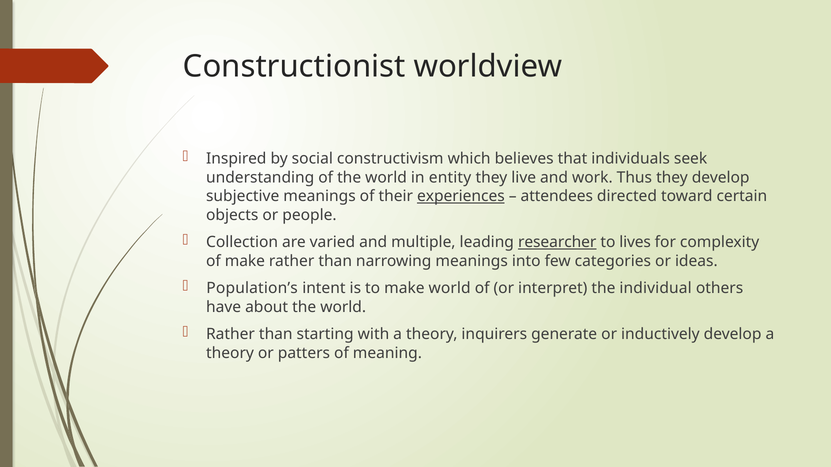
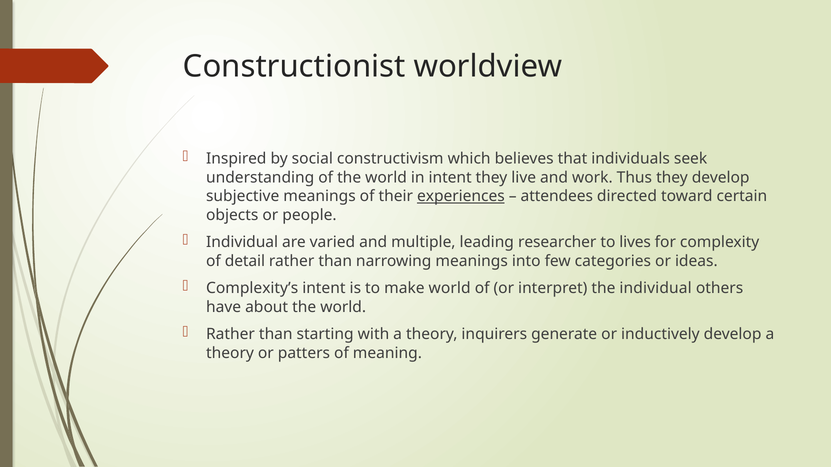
in entity: entity -> intent
Collection at (242, 242): Collection -> Individual
researcher underline: present -> none
of make: make -> detail
Population’s: Population’s -> Complexity’s
